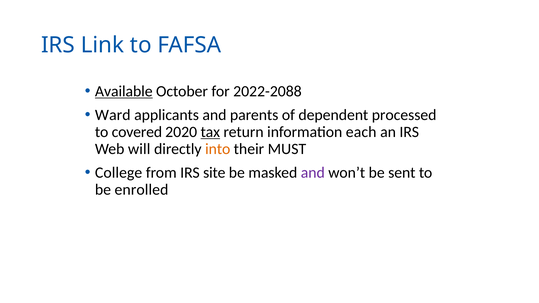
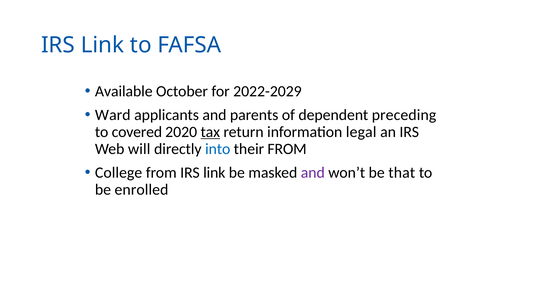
Available underline: present -> none
2022-2088: 2022-2088 -> 2022-2029
processed: processed -> preceding
each: each -> legal
into colour: orange -> blue
their MUST: MUST -> FROM
from IRS site: site -> link
sent: sent -> that
